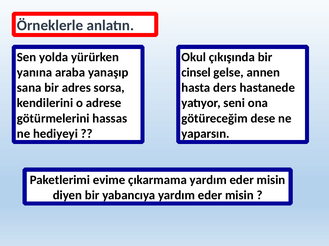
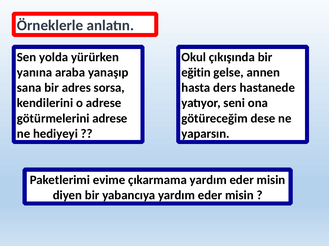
cinsel: cinsel -> eğitin
götürmelerini hassas: hassas -> adrese
